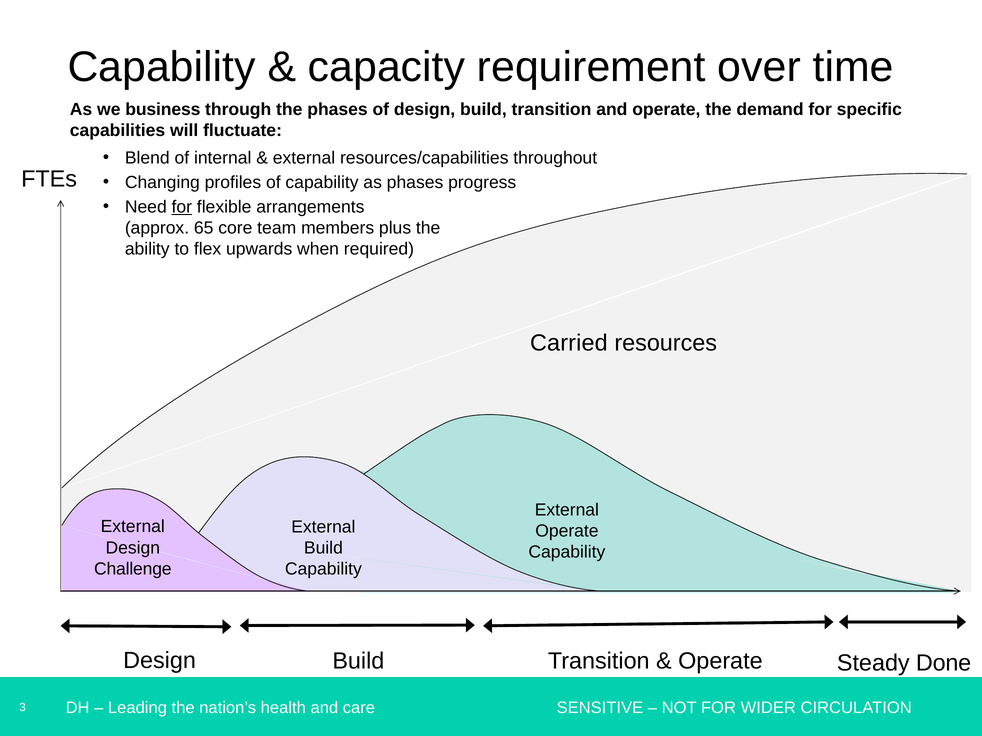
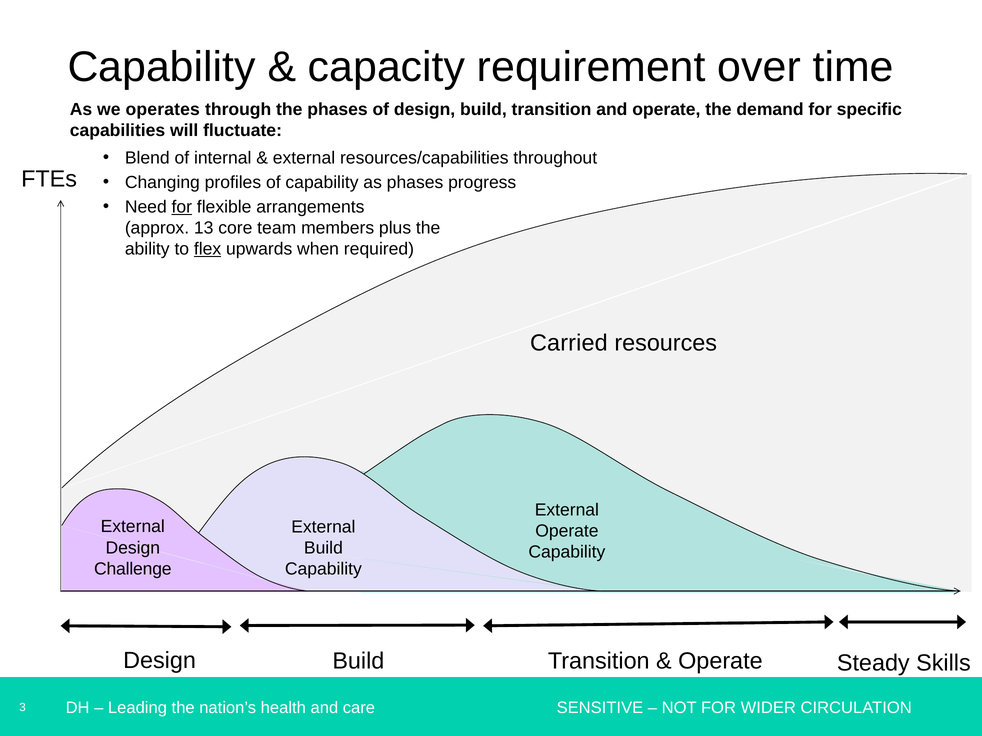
business: business -> operates
65: 65 -> 13
flex underline: none -> present
Done: Done -> Skills
